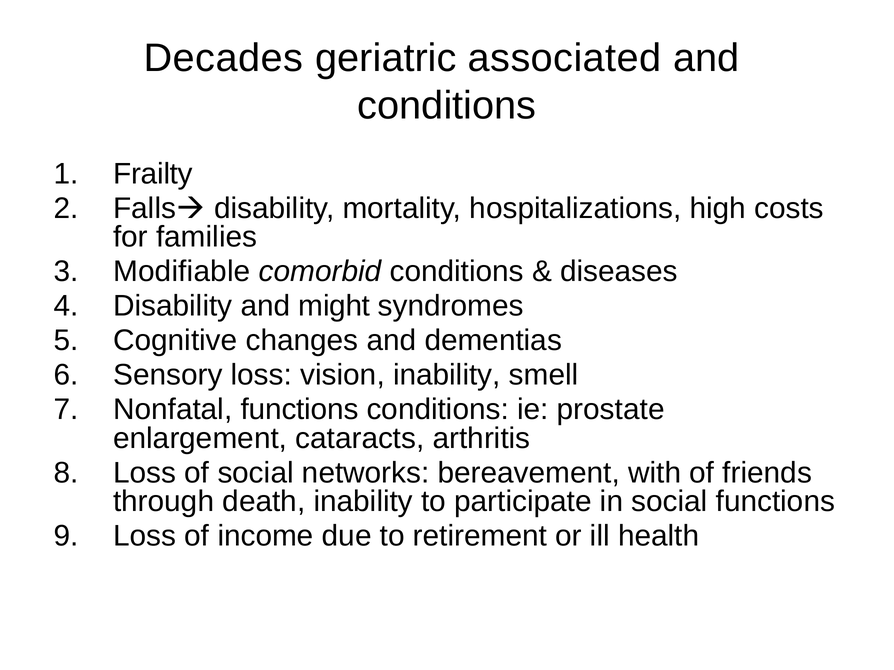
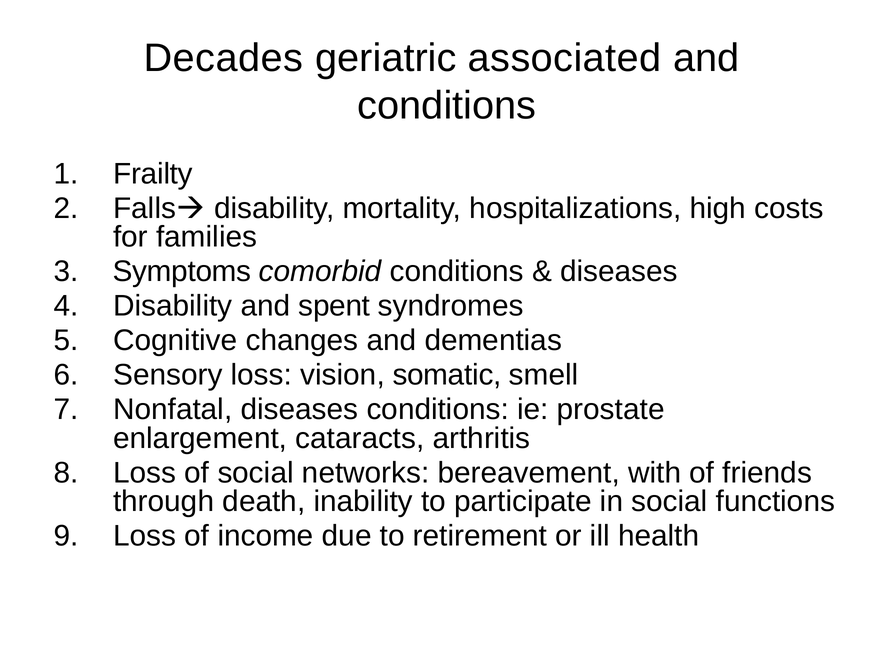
Modifiable: Modifiable -> Symptoms
might: might -> spent
vision inability: inability -> somatic
Nonfatal functions: functions -> diseases
